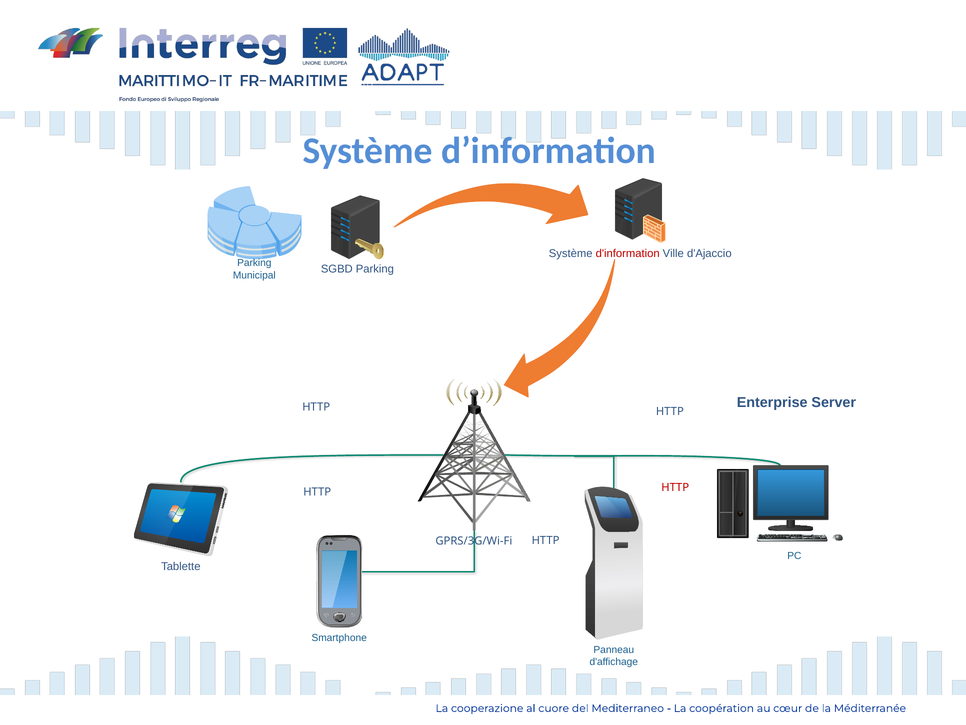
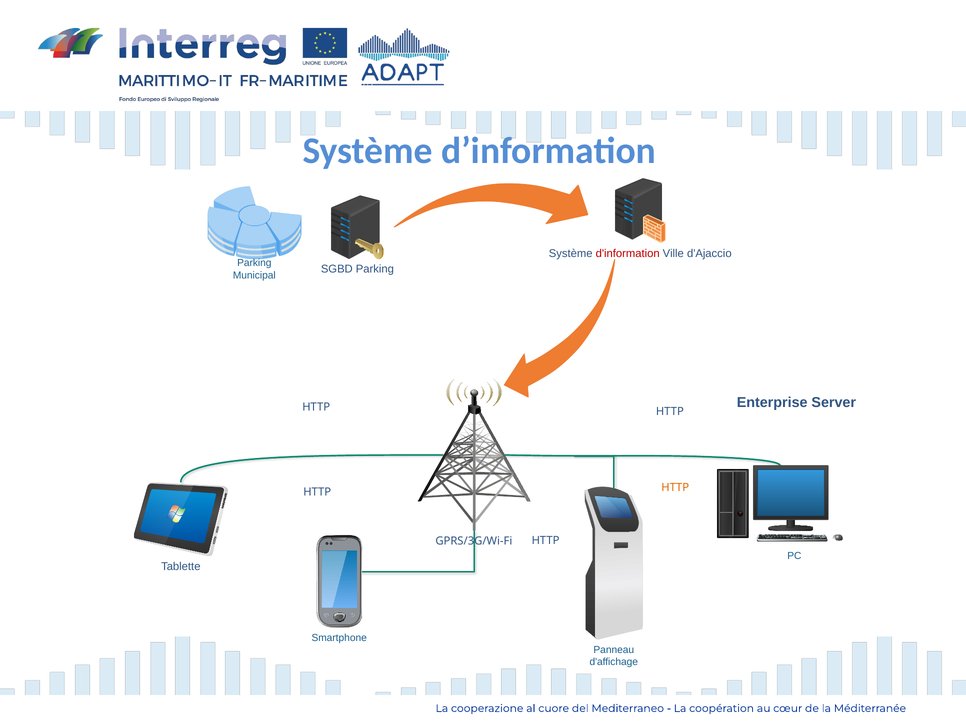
HTTP at (675, 487) colour: red -> orange
